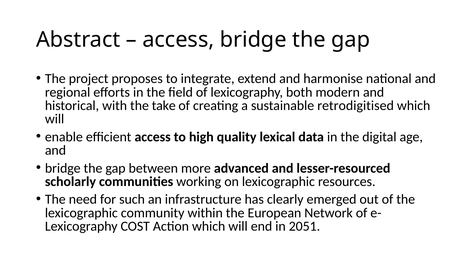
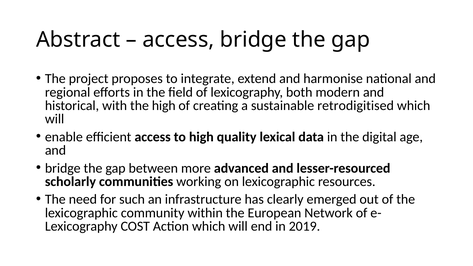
the take: take -> high
2051: 2051 -> 2019
